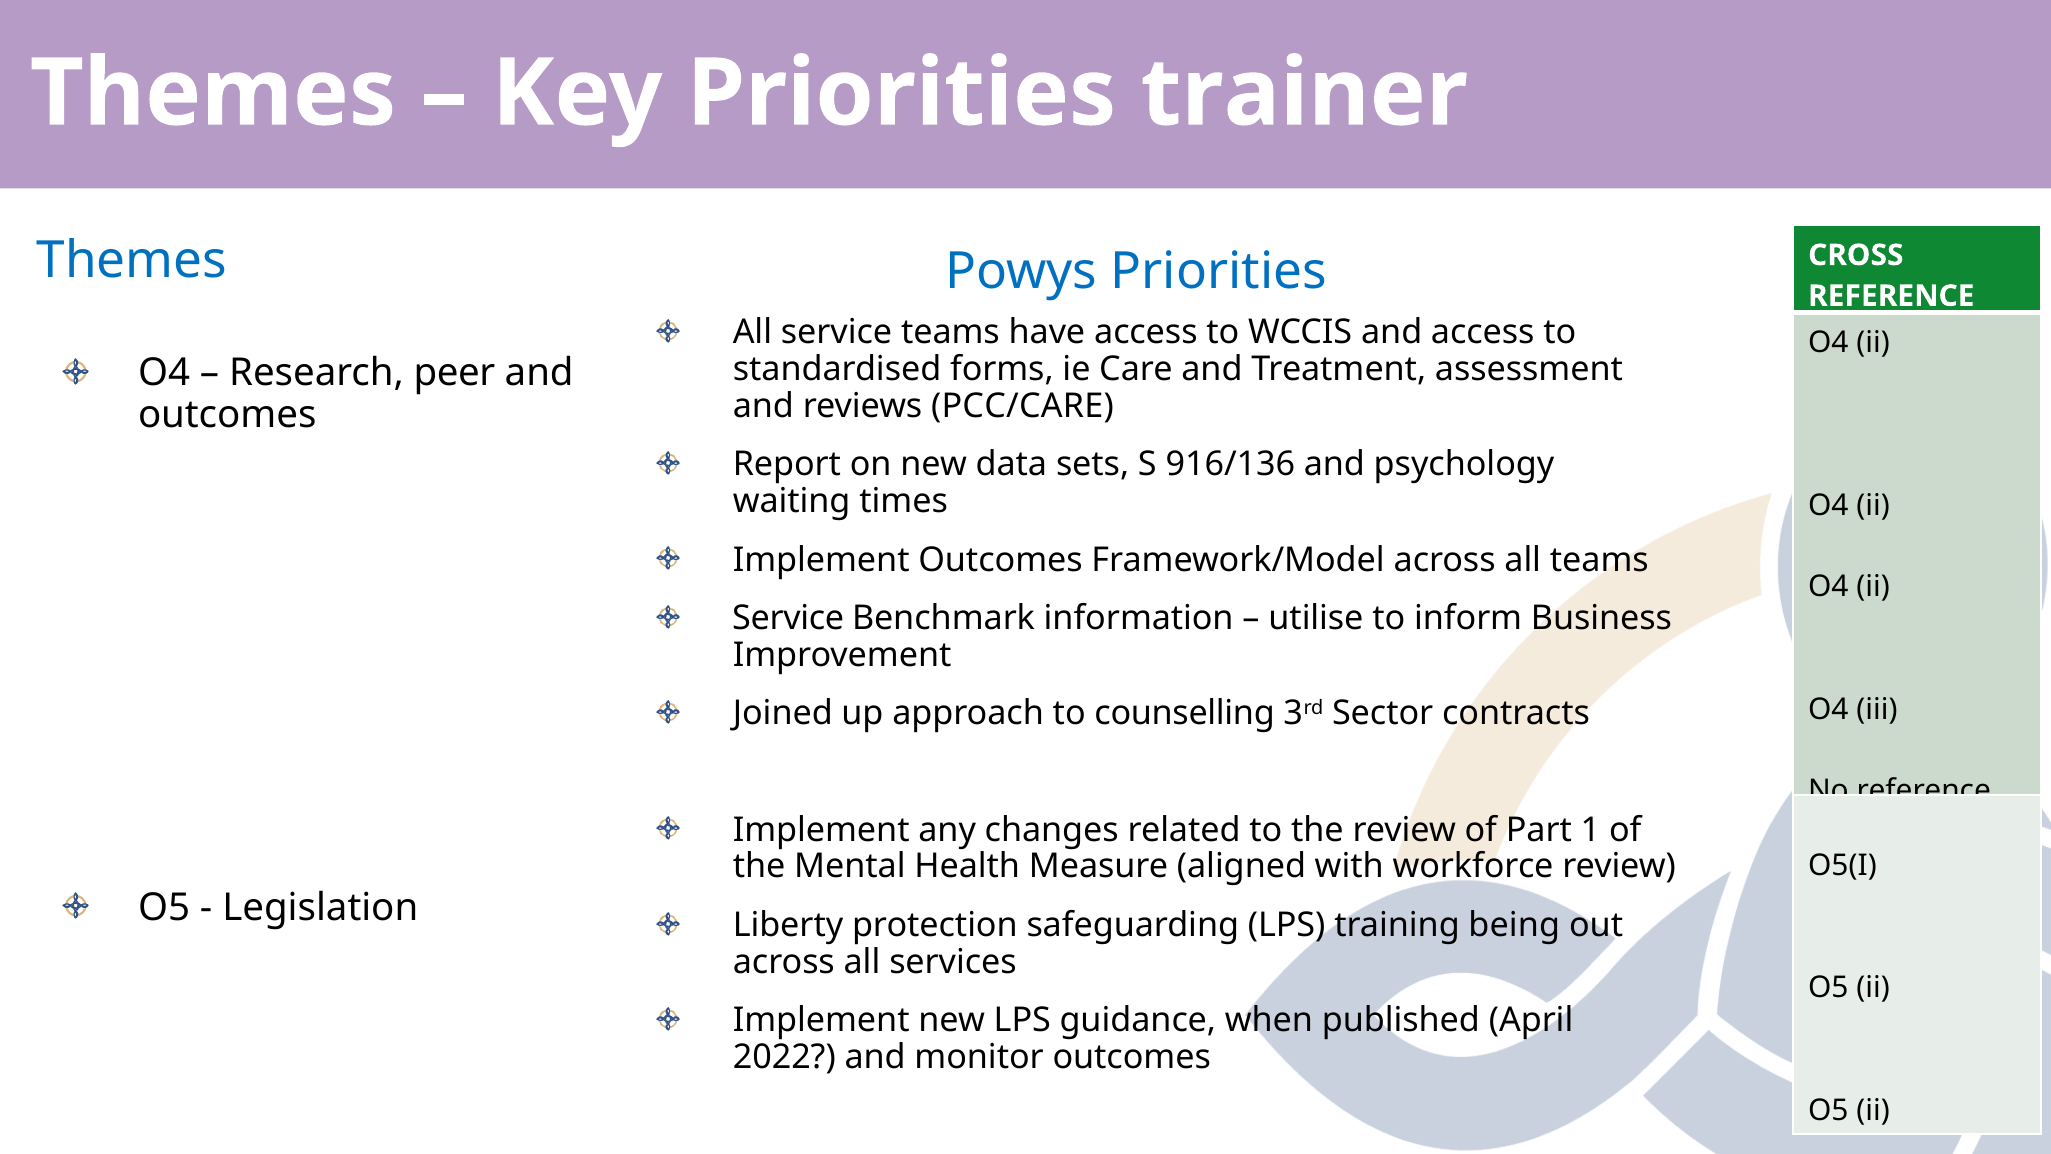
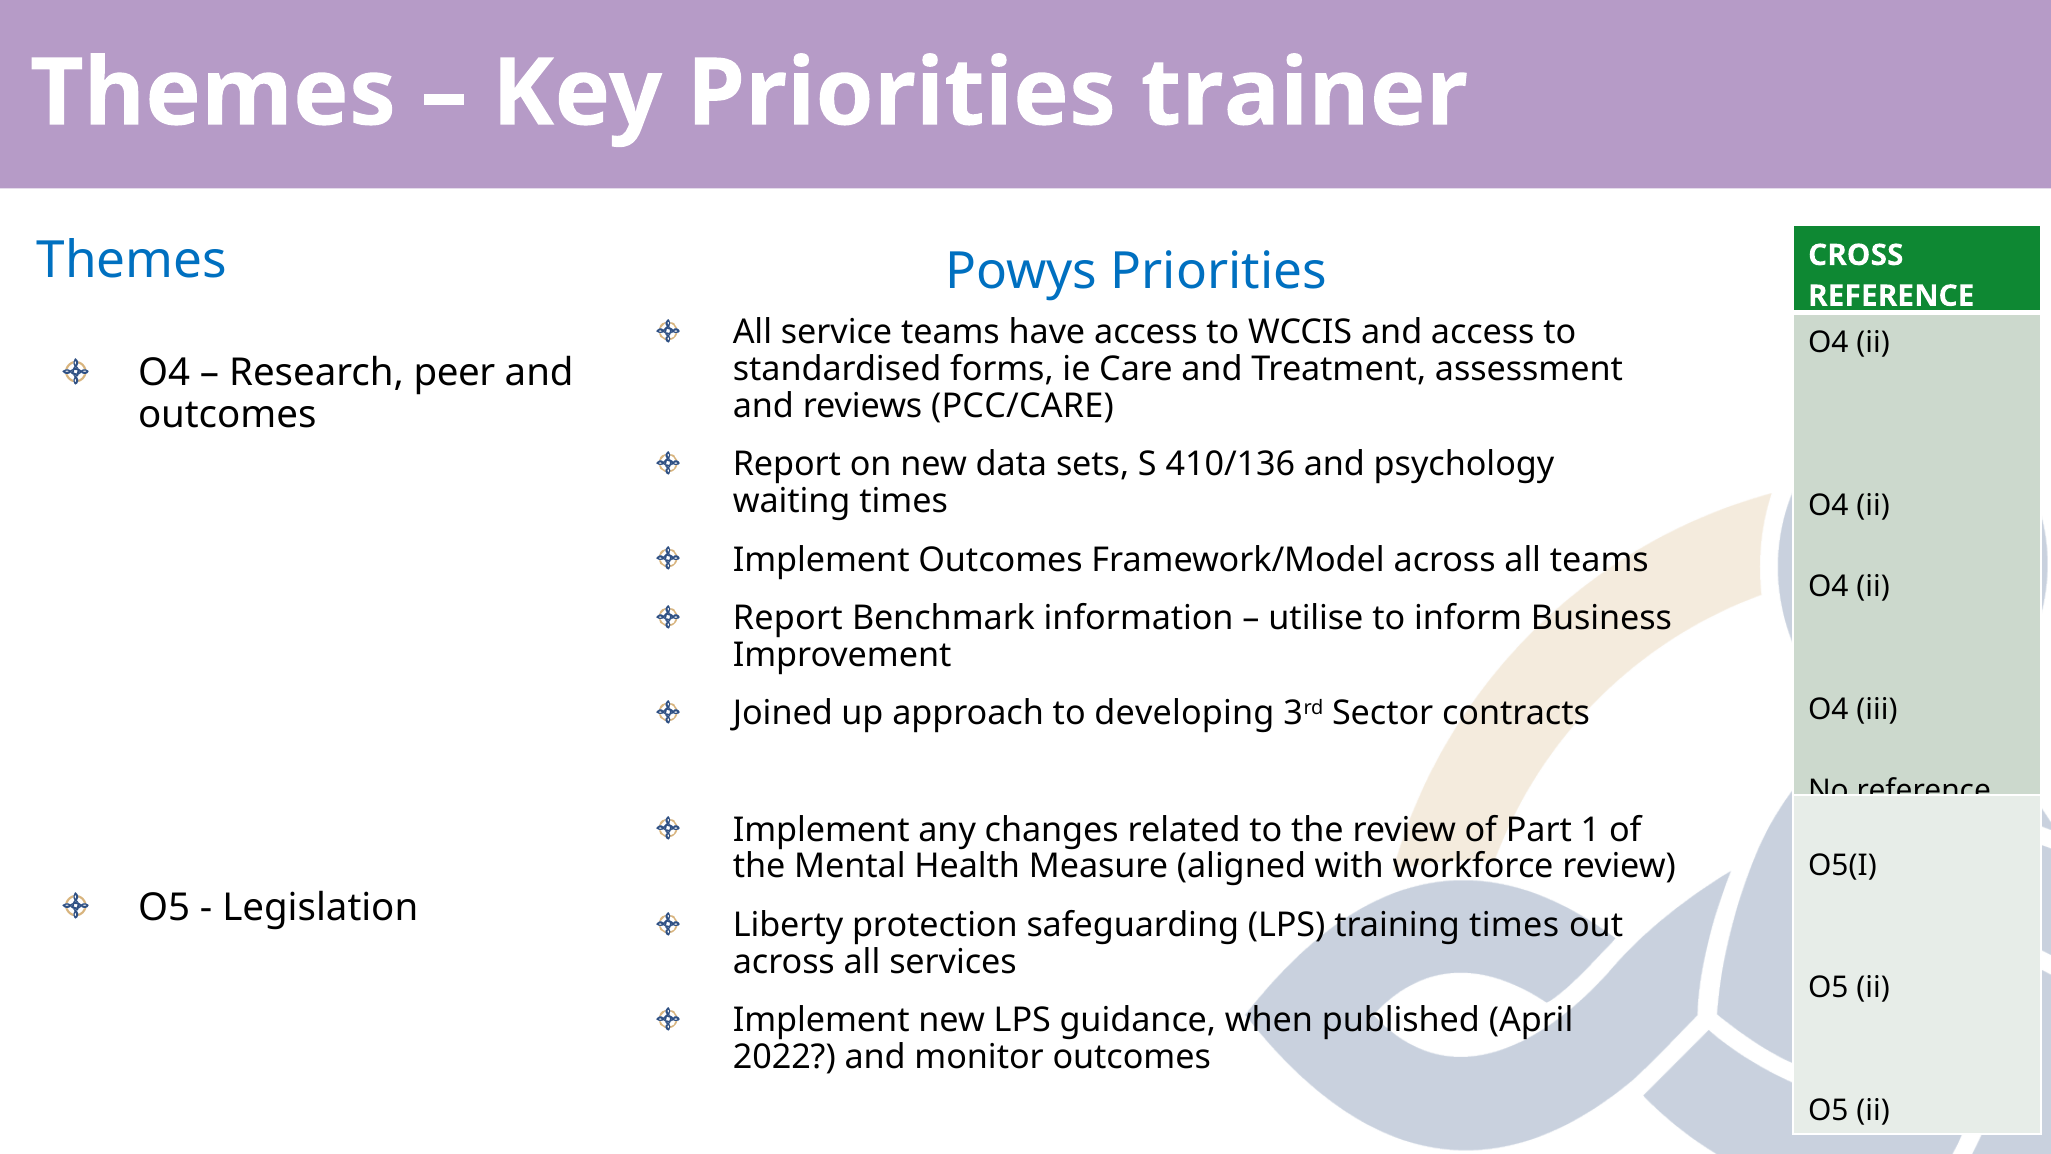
916/136: 916/136 -> 410/136
Service at (788, 618): Service -> Report
counselling: counselling -> developing
training being: being -> times
